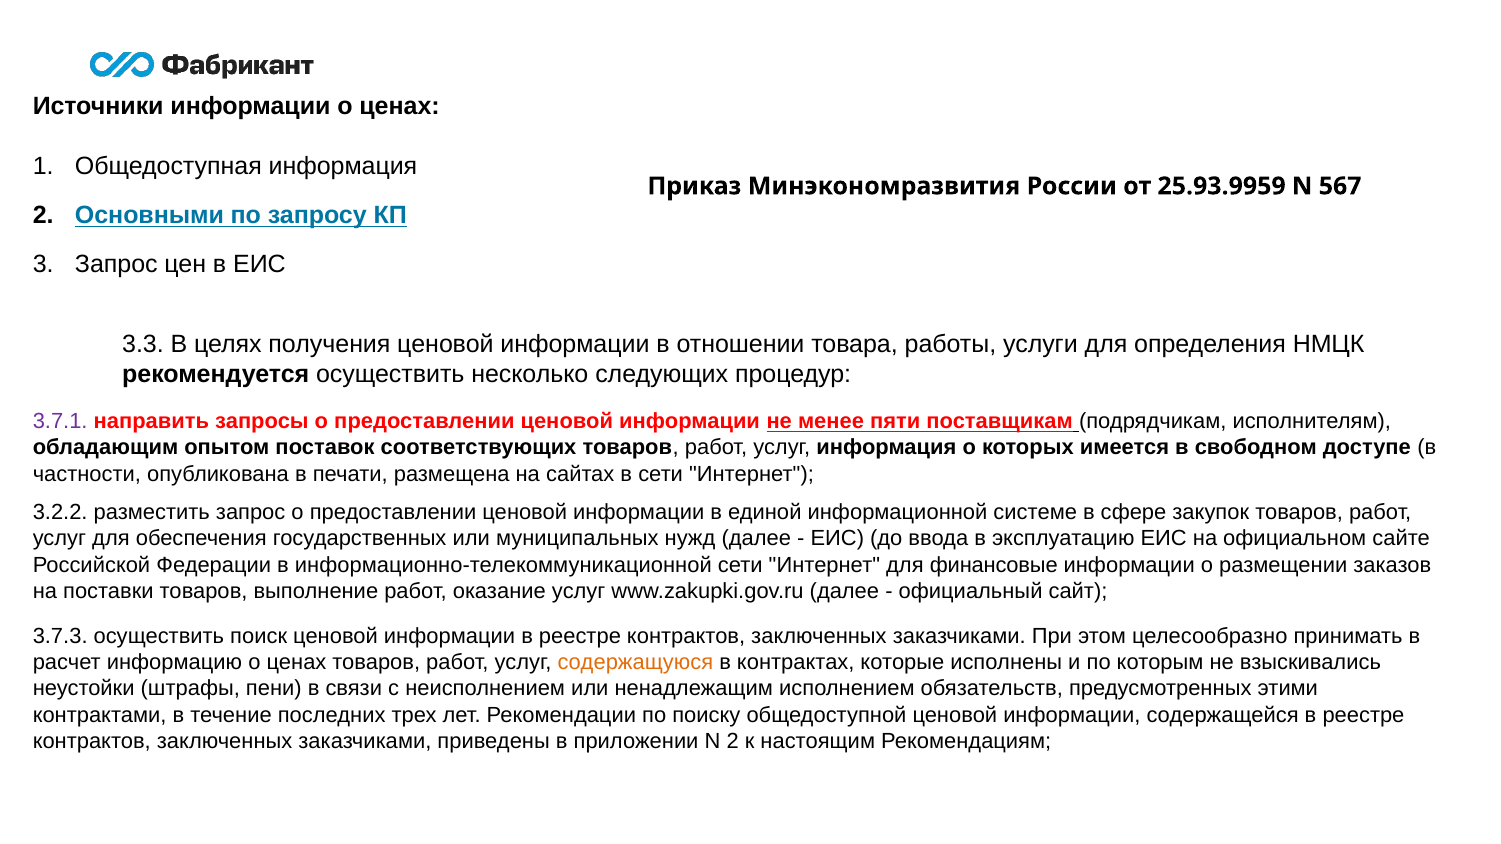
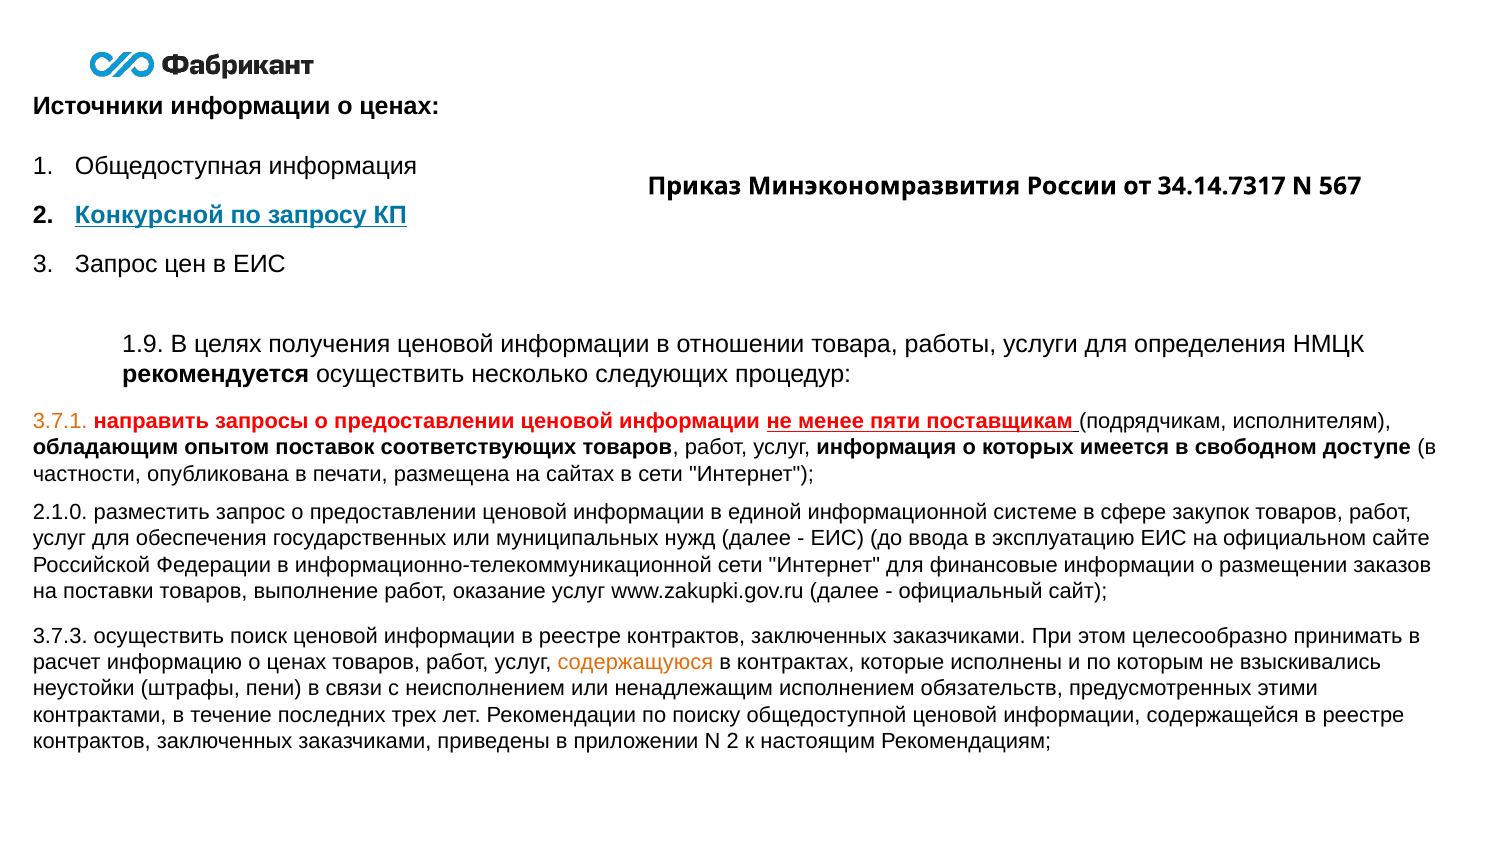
25.93.9959: 25.93.9959 -> 34.14.7317
Основными: Основными -> Конкурсной
3.3: 3.3 -> 1.9
3.7.1 colour: purple -> orange
3.2.2: 3.2.2 -> 2.1.0
